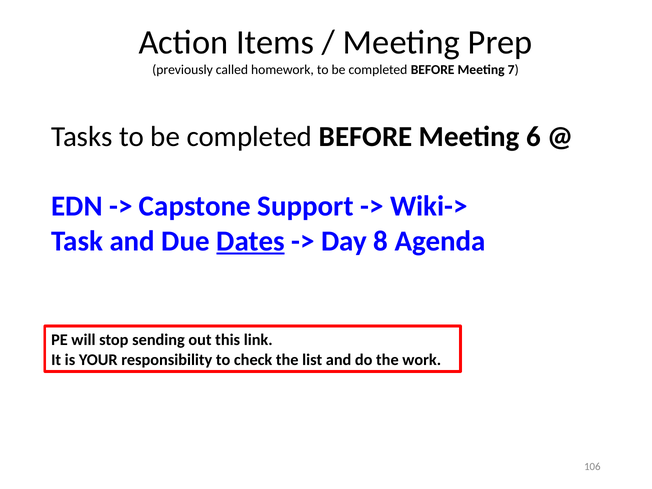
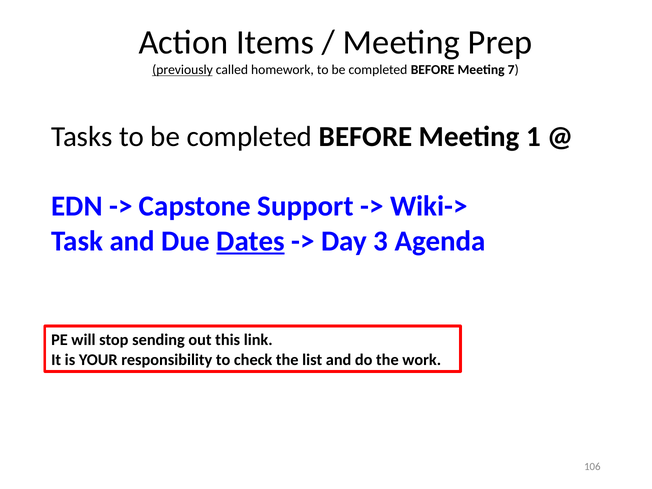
previously underline: none -> present
6: 6 -> 1
8: 8 -> 3
